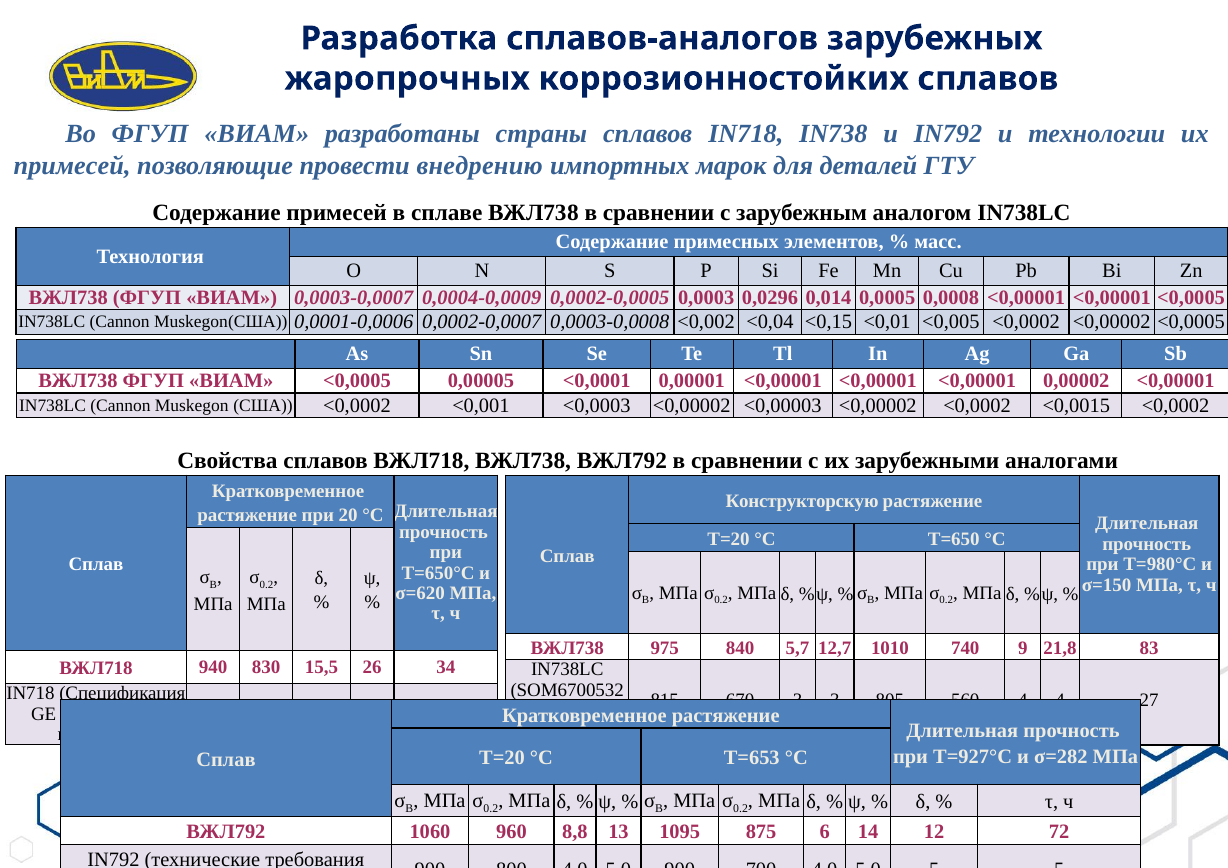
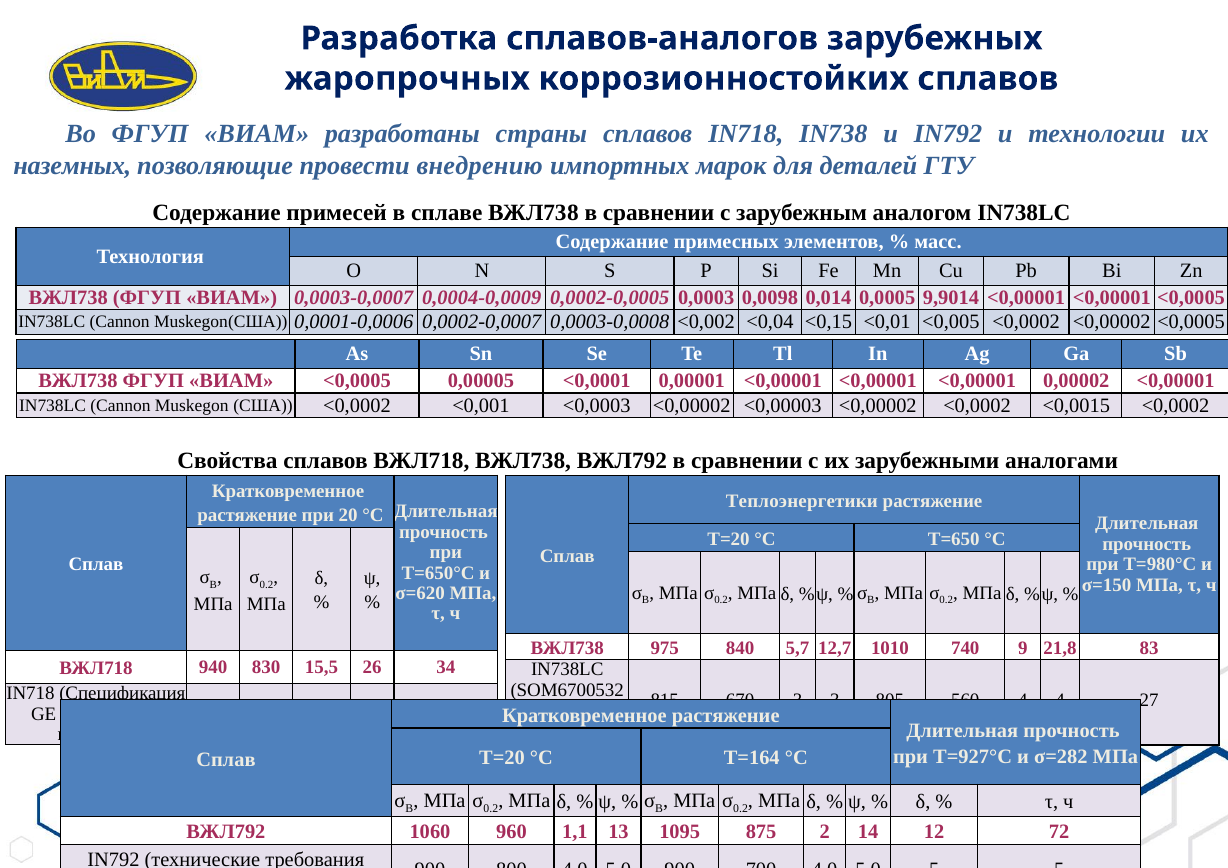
примесей at (72, 166): примесей -> наземных
0,0296: 0,0296 -> 0,0098
0,0008: 0,0008 -> 9,9014
Конструкторскую: Конструкторскую -> Теплоэнергетики
Т=653: Т=653 -> Т=164
8,8: 8,8 -> 1,1
6: 6 -> 2
